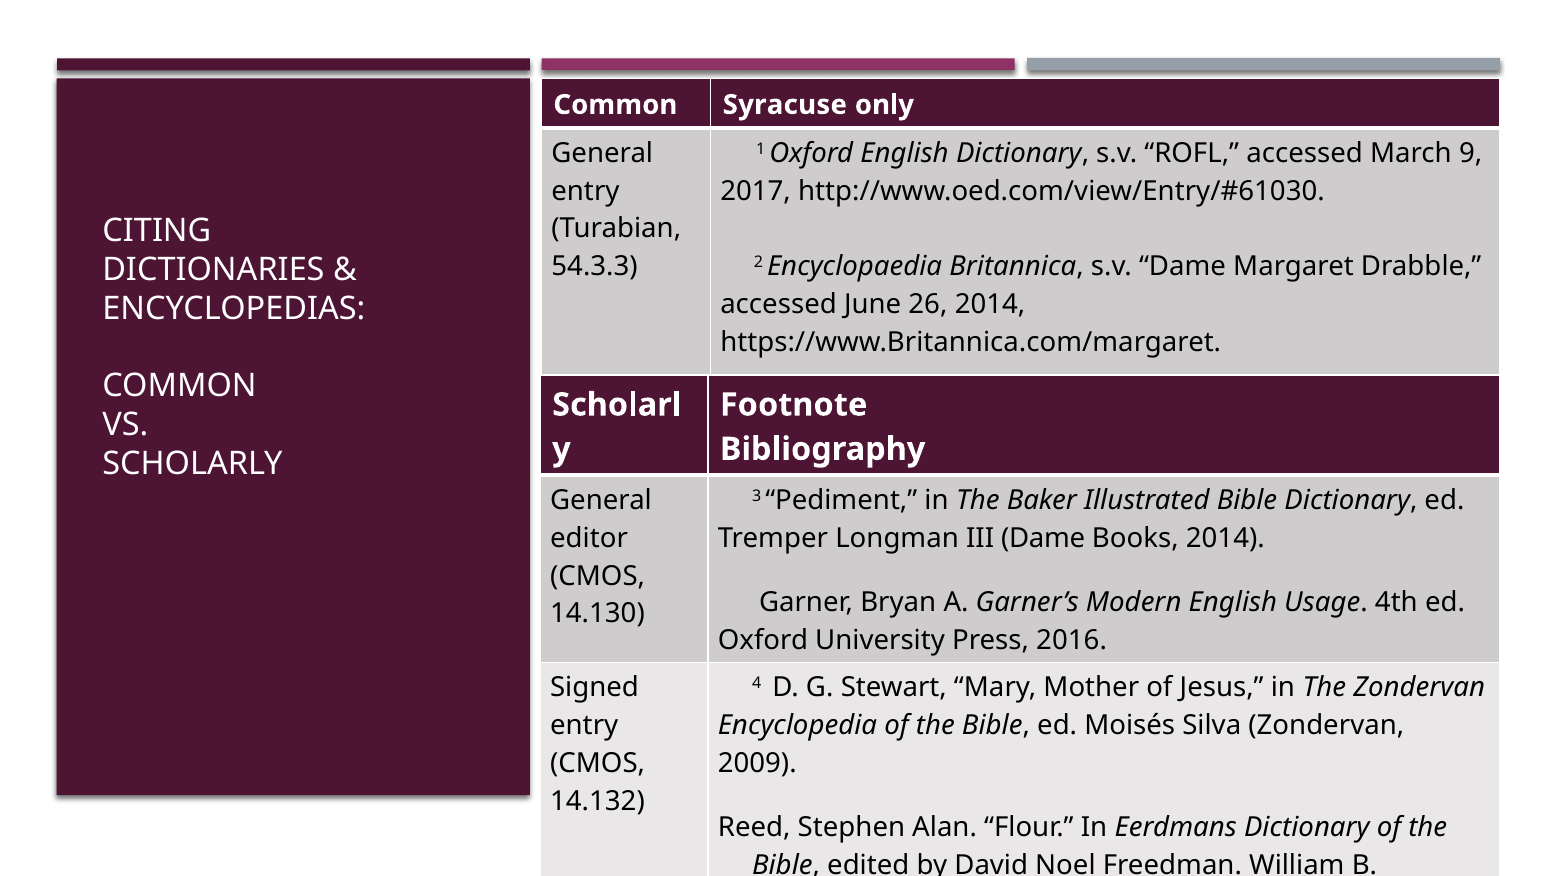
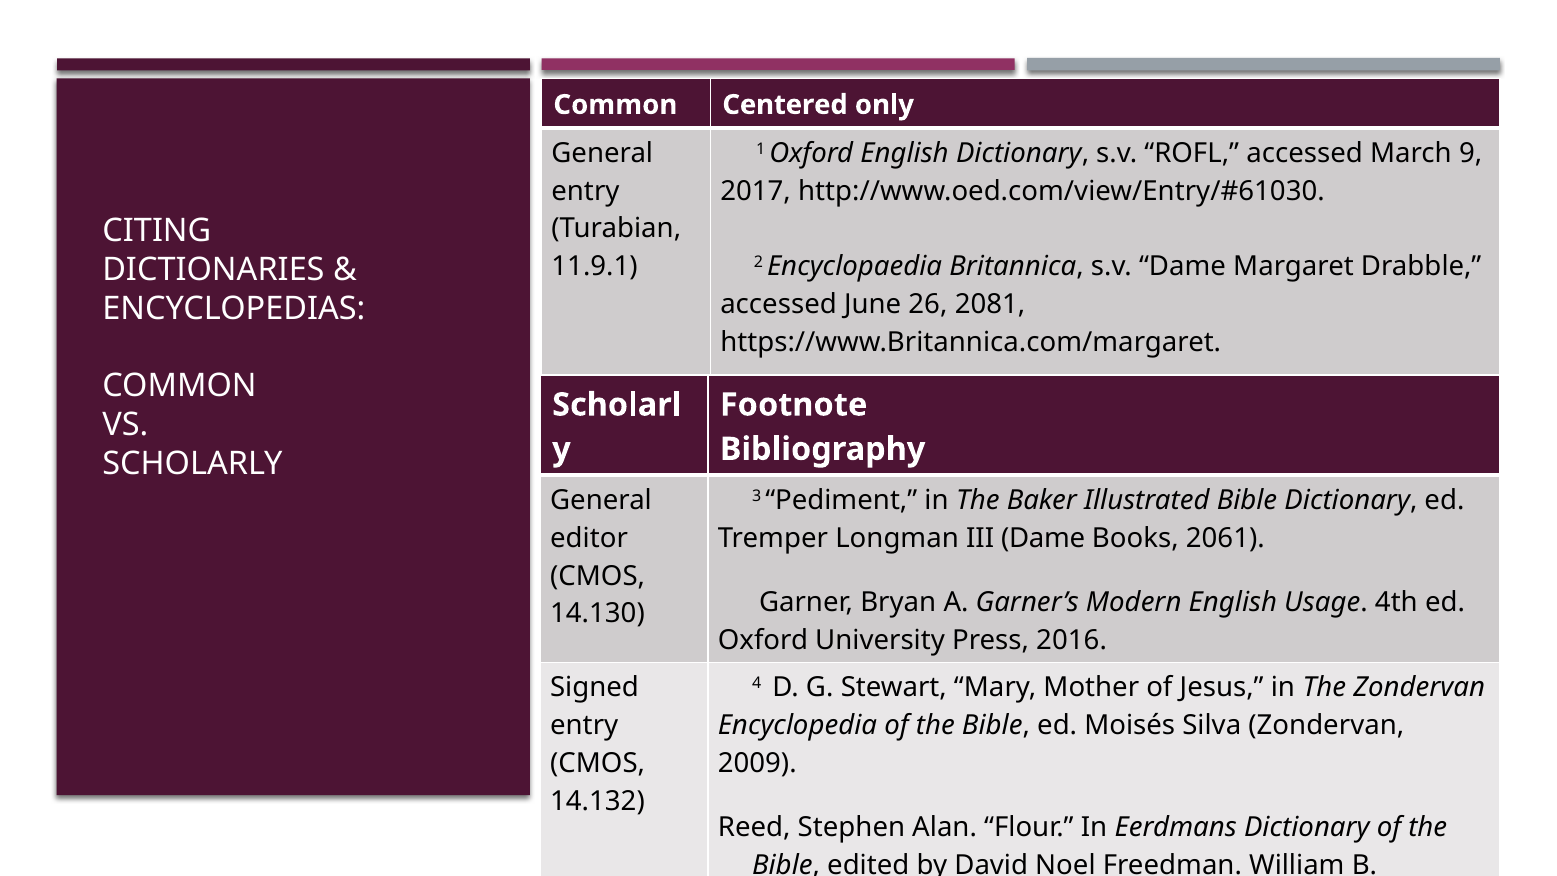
Syracuse: Syracuse -> Centered
54.3.3: 54.3.3 -> 11.9.1
26 2014: 2014 -> 2081
Books 2014: 2014 -> 2061
